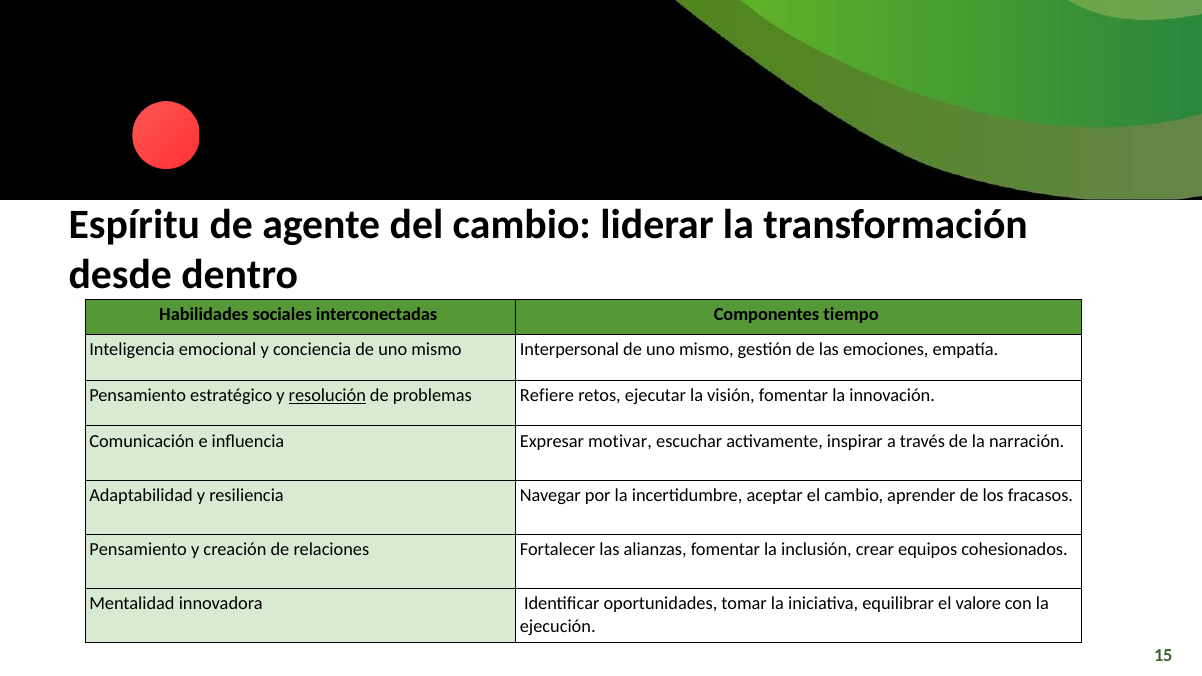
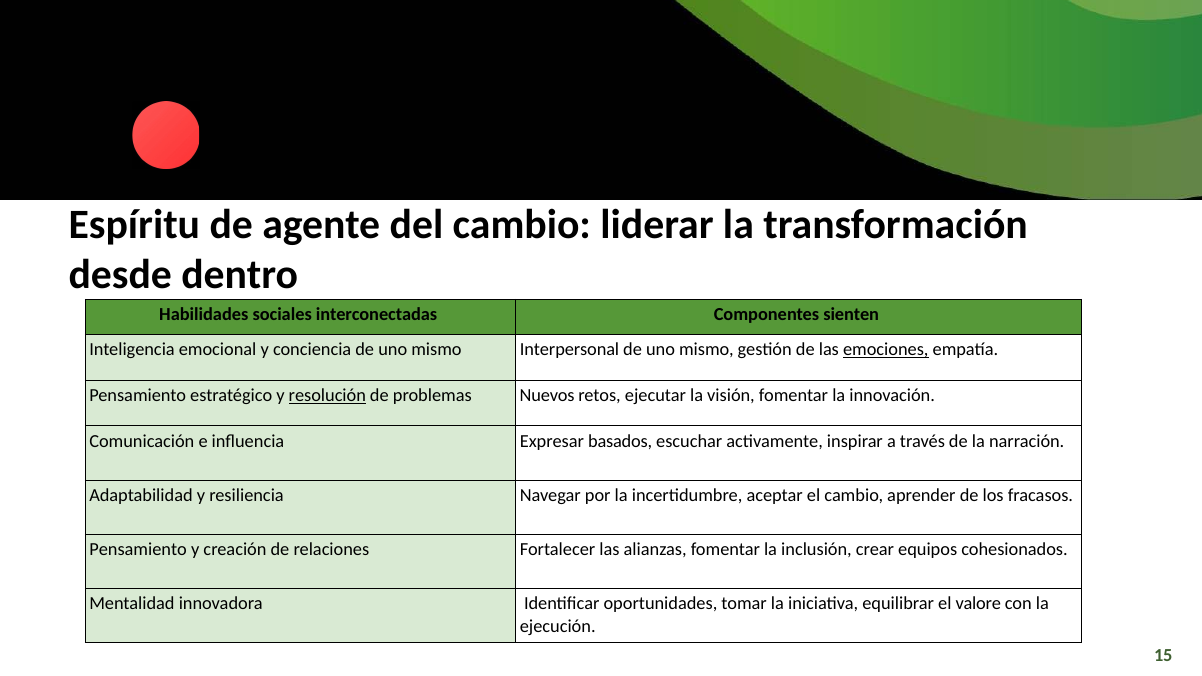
tiempo: tiempo -> sienten
emociones underline: none -> present
Refiere: Refiere -> Nuevos
motivar: motivar -> basados
